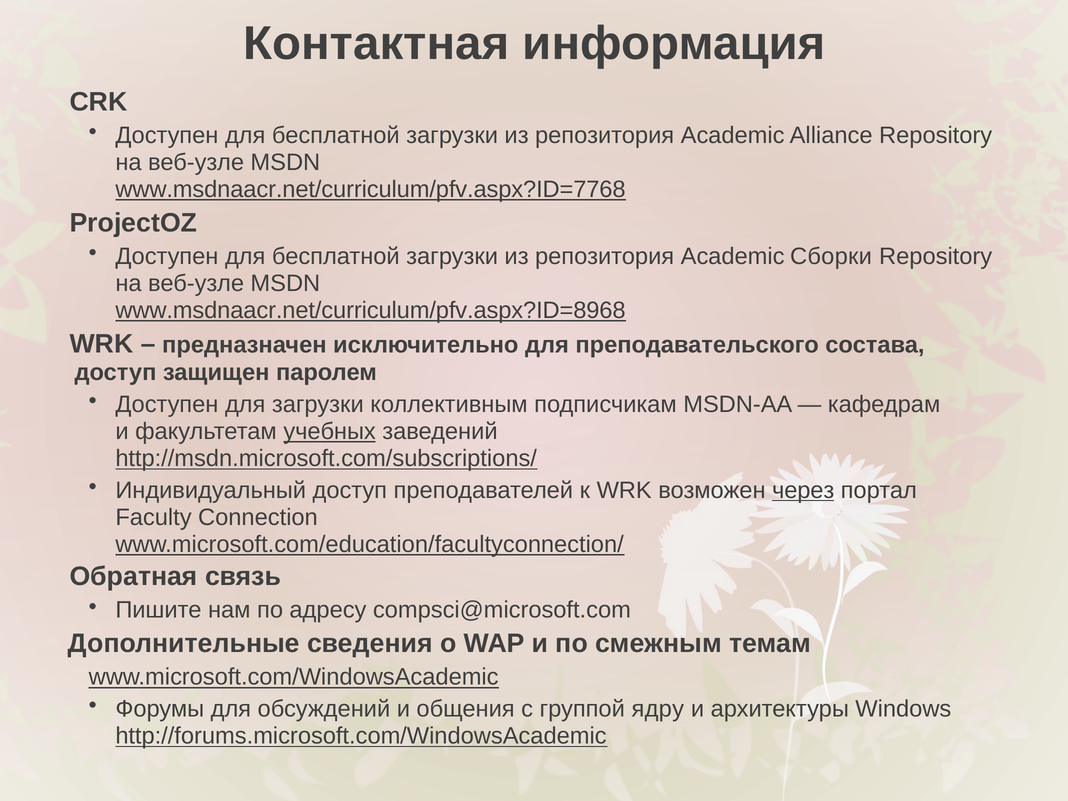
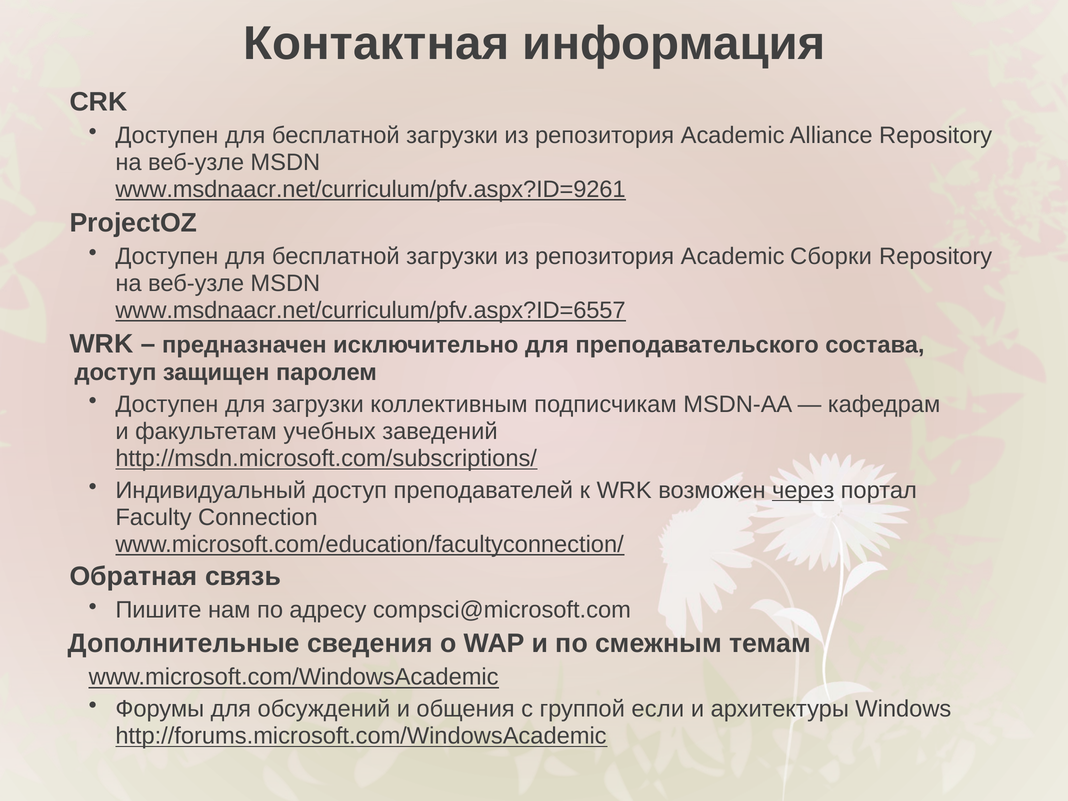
www.msdnaacr.net/curriculum/pfv.aspx?ID=7768: www.msdnaacr.net/curriculum/pfv.aspx?ID=7768 -> www.msdnaacr.net/curriculum/pfv.aspx?ID=9261
www.msdnaacr.net/curriculum/pfv.aspx?ID=8968: www.msdnaacr.net/curriculum/pfv.aspx?ID=8968 -> www.msdnaacr.net/curriculum/pfv.aspx?ID=6557
учебных underline: present -> none
ядру: ядру -> если
